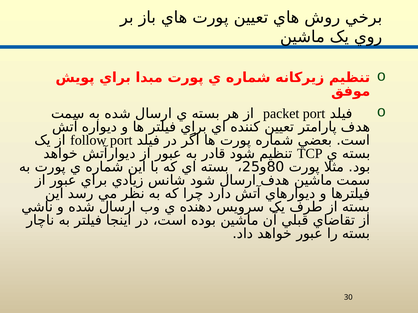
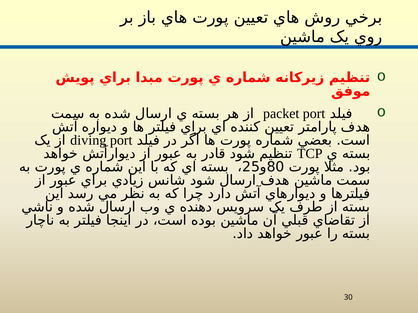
follow: follow -> diving
